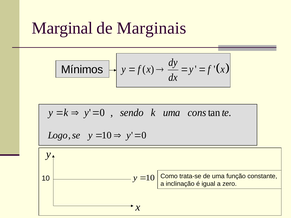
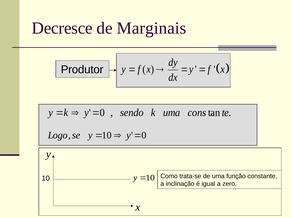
Marginal: Marginal -> Decresce
Mínimos: Mínimos -> Produtor
